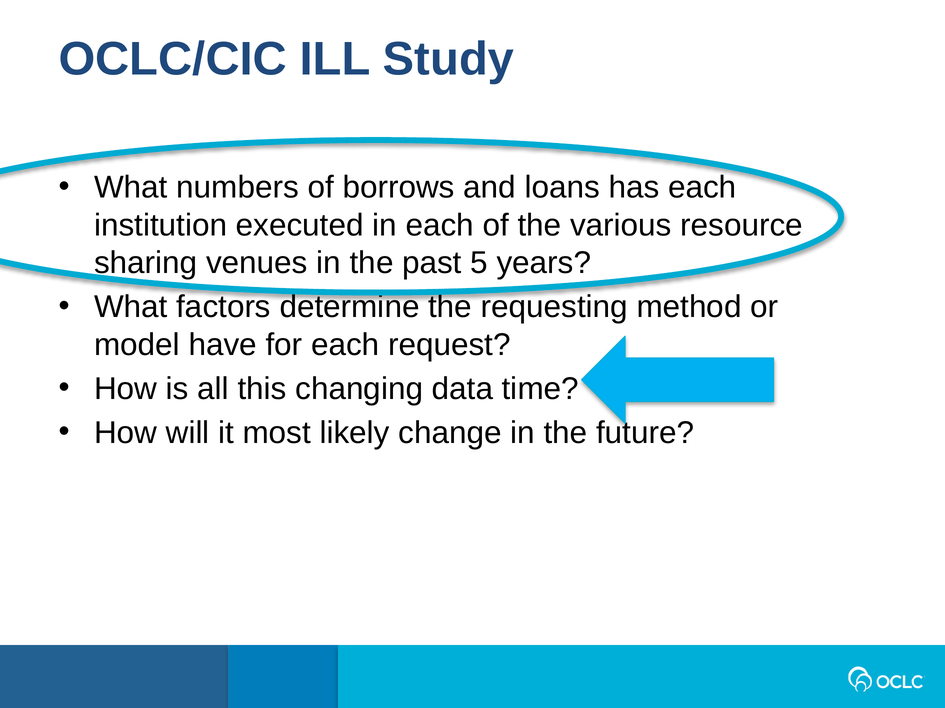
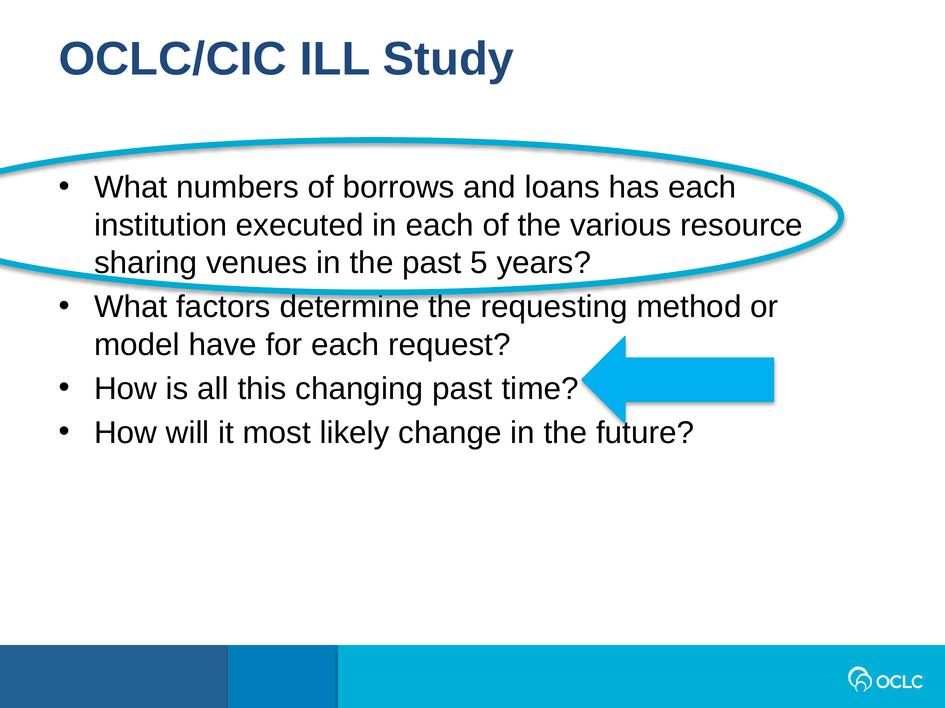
changing data: data -> past
